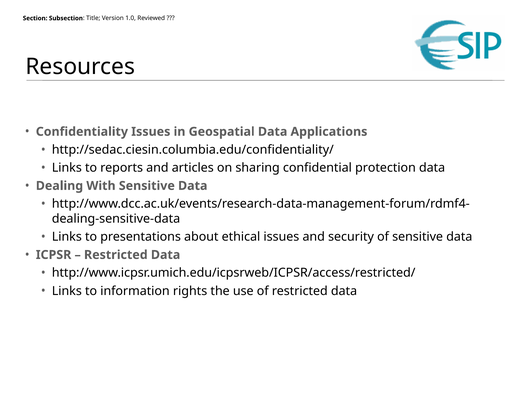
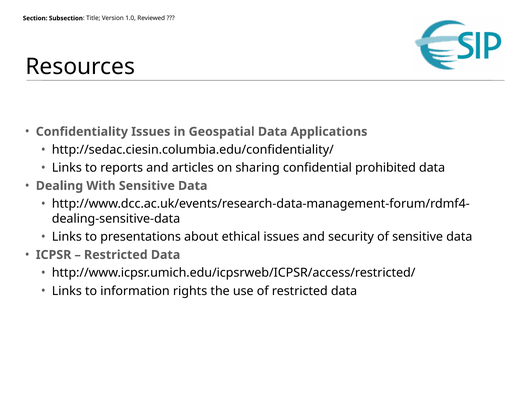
protection: protection -> prohibited
